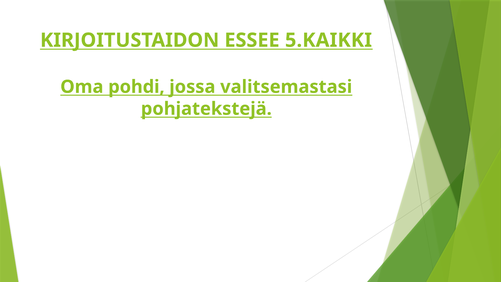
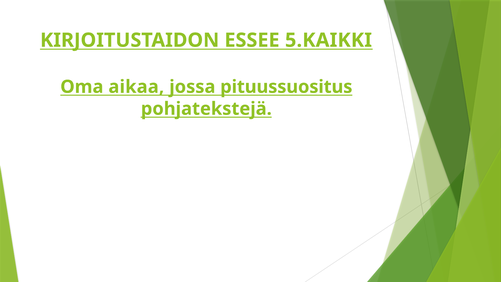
pohdi: pohdi -> aikaa
valitsemastasi: valitsemastasi -> pituussuositus
